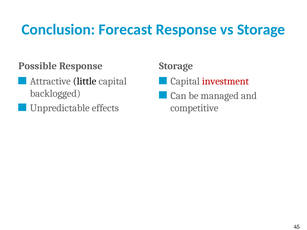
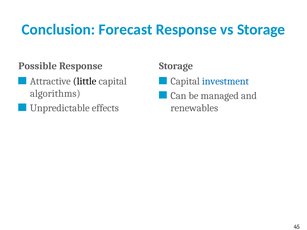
investment colour: red -> blue
backlogged: backlogged -> algorithms
competitive: competitive -> renewables
